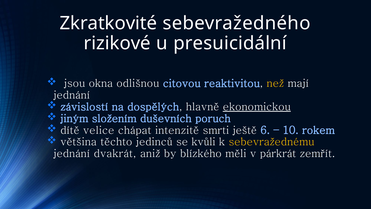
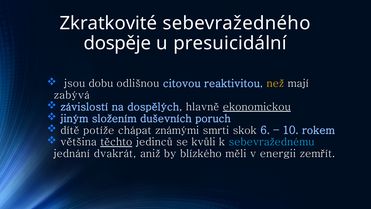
rizikové: rizikové -> dospěje
okna: okna -> dobu
jednání at (72, 95): jednání -> zabývá
velice: velice -> potíže
intenzitě: intenzitě -> známými
ještě: ještě -> skok
těchto underline: none -> present
sebevražednému colour: yellow -> light blue
párkrát: párkrát -> energii
